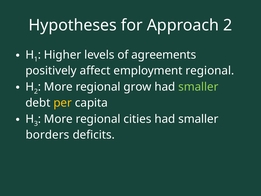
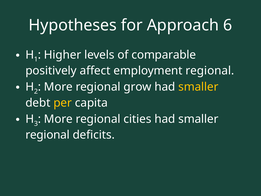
Approach 2: 2 -> 6
agreements: agreements -> comparable
smaller at (198, 87) colour: light green -> yellow
borders at (47, 135): borders -> regional
